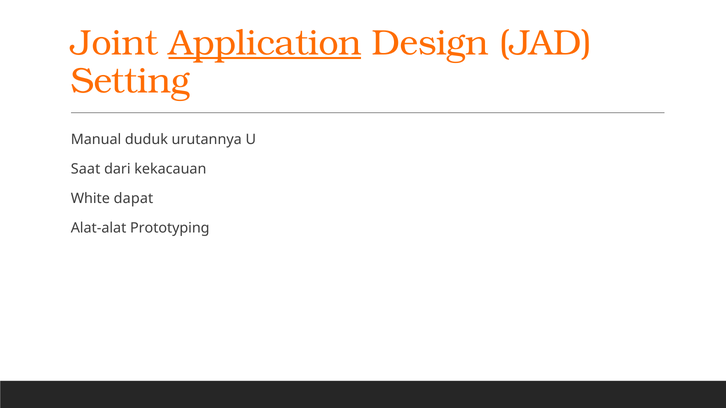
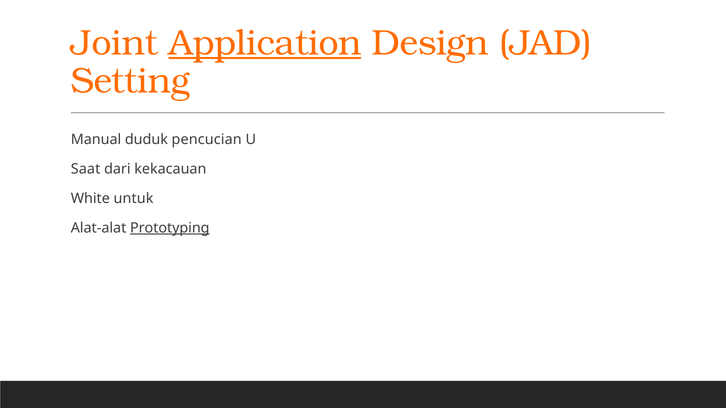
urutannya: urutannya -> pencucian
dapat: dapat -> untuk
Prototyping underline: none -> present
